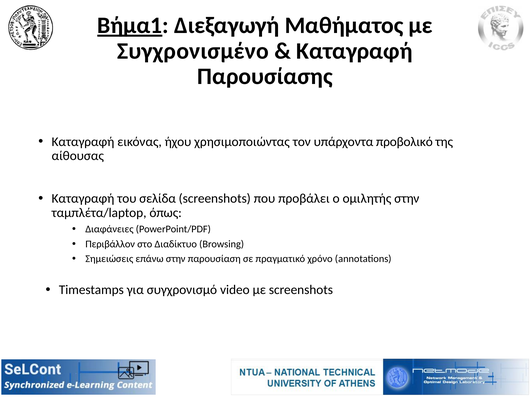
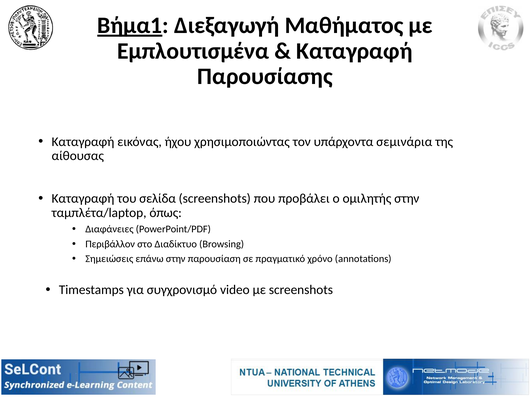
Συγχρονισμένο: Συγχρονισμένο -> Εμπλουτισμένα
προβολικό: προβολικό -> σεμινάρια
